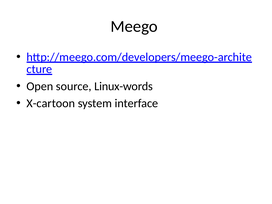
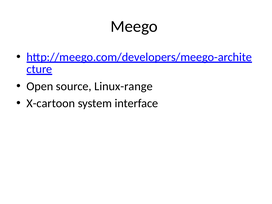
Linux-words: Linux-words -> Linux-range
